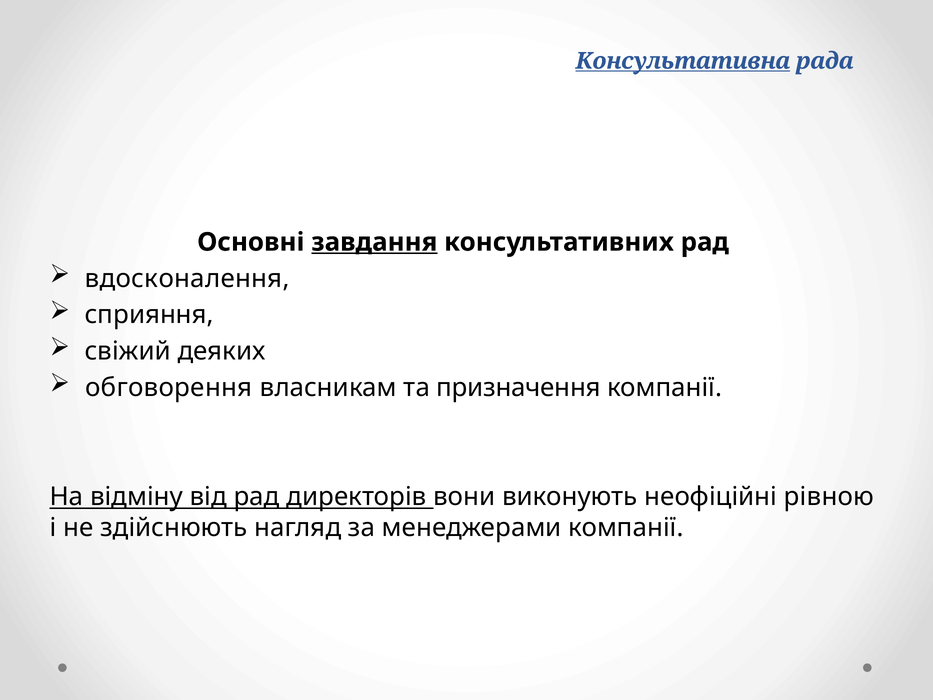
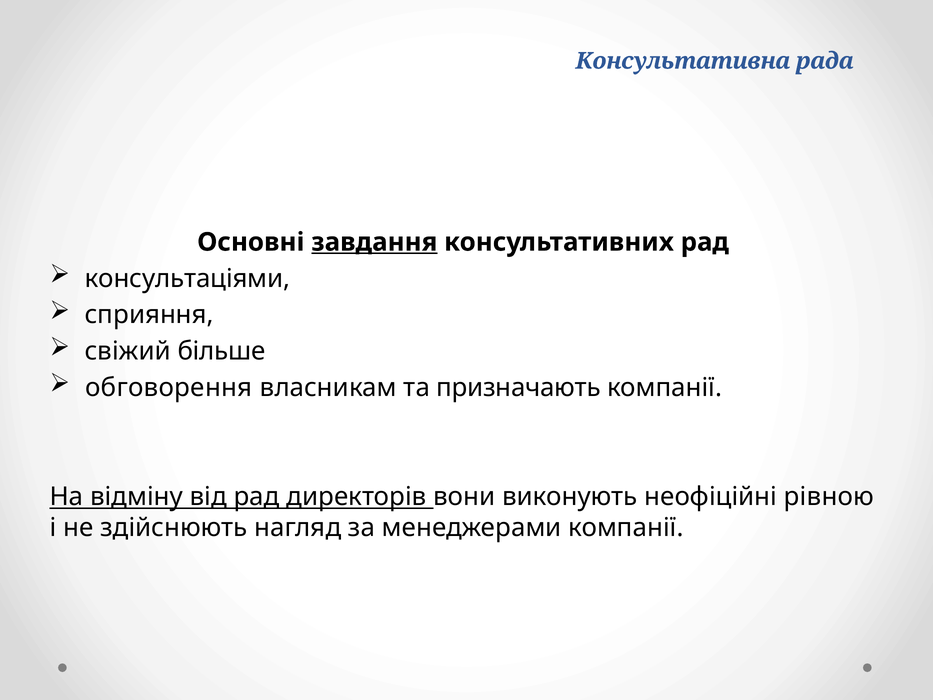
Консультативна underline: present -> none
вдосконалення: вдосконалення -> консультаціями
деяких: деяких -> більше
призначення: призначення -> призначають
